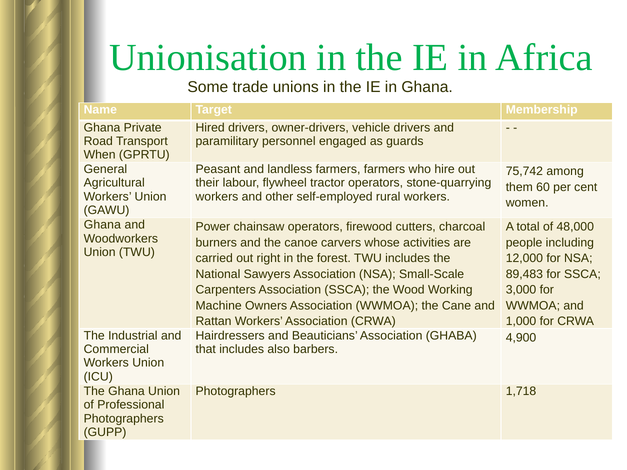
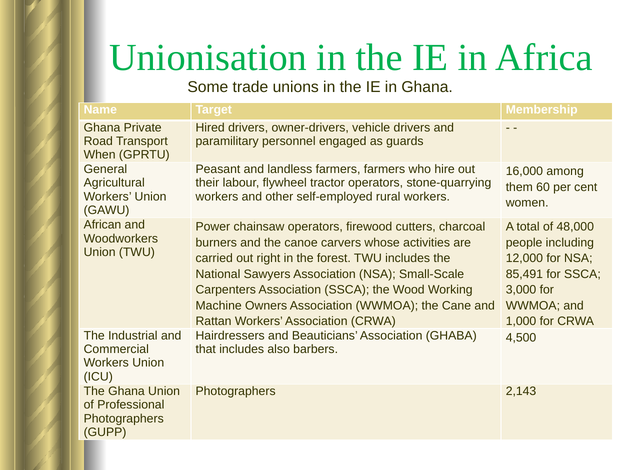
75,742: 75,742 -> 16,000
Ghana at (102, 225): Ghana -> African
89,483: 89,483 -> 85,491
4,900: 4,900 -> 4,500
1,718: 1,718 -> 2,143
